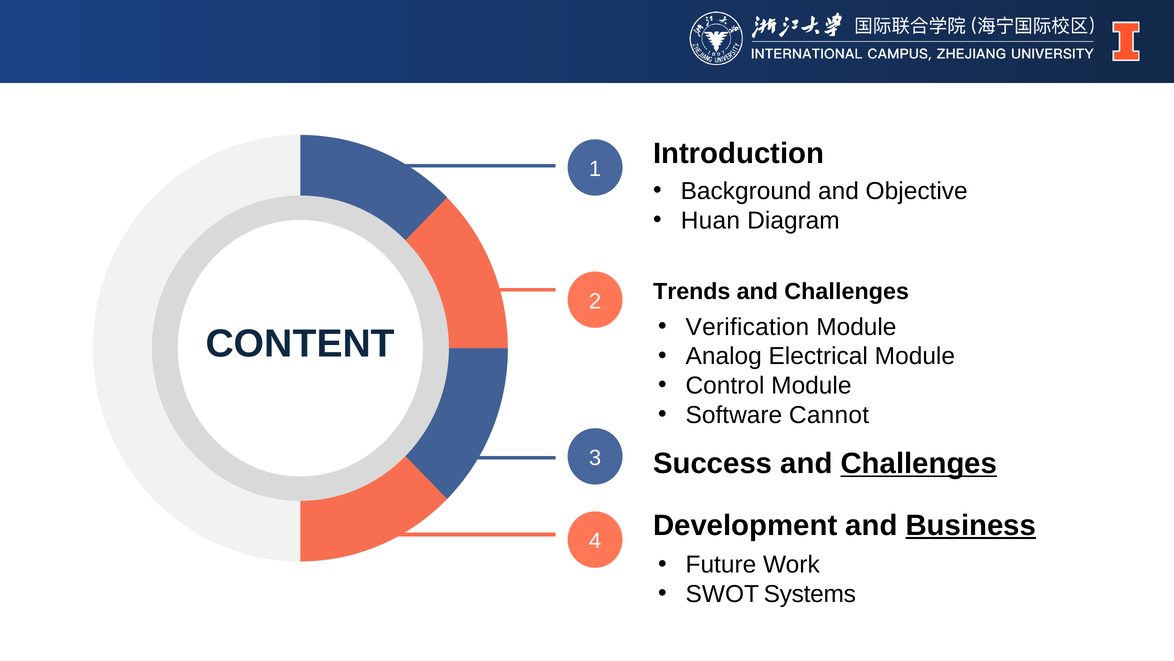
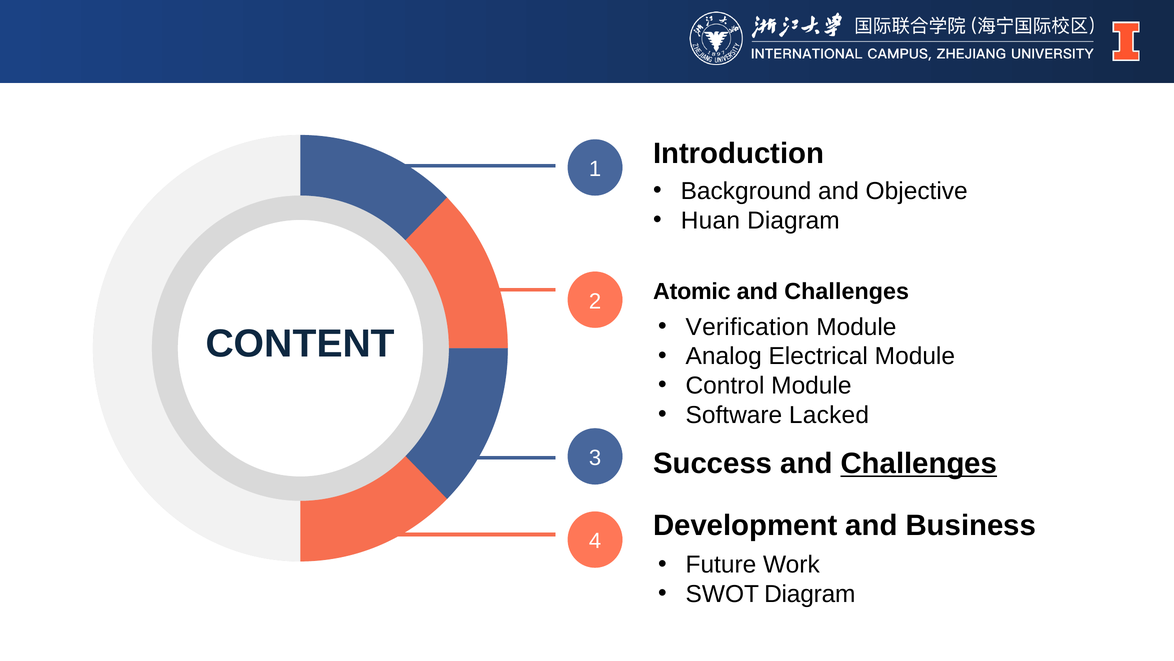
Trends: Trends -> Atomic
Cannot: Cannot -> Lacked
Business underline: present -> none
SWOT Systems: Systems -> Diagram
